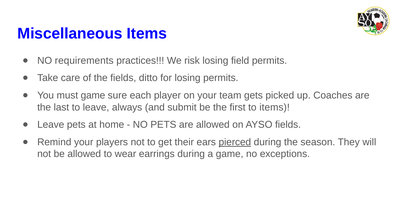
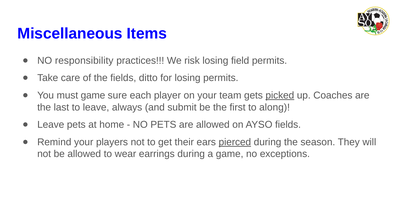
requirements: requirements -> responsibility
picked underline: none -> present
to items: items -> along
